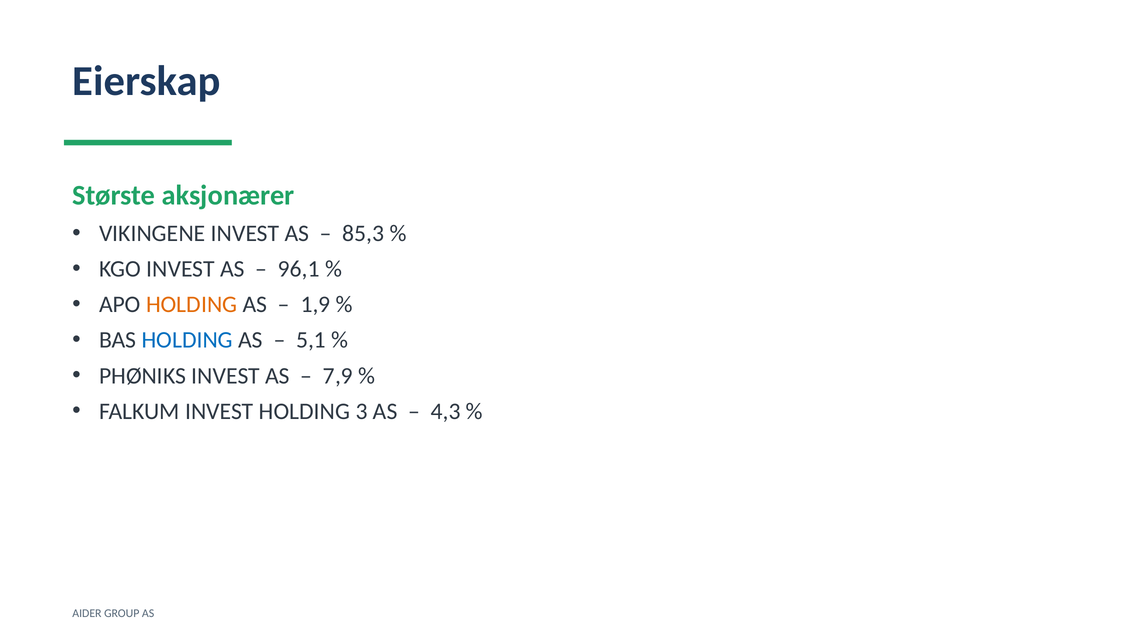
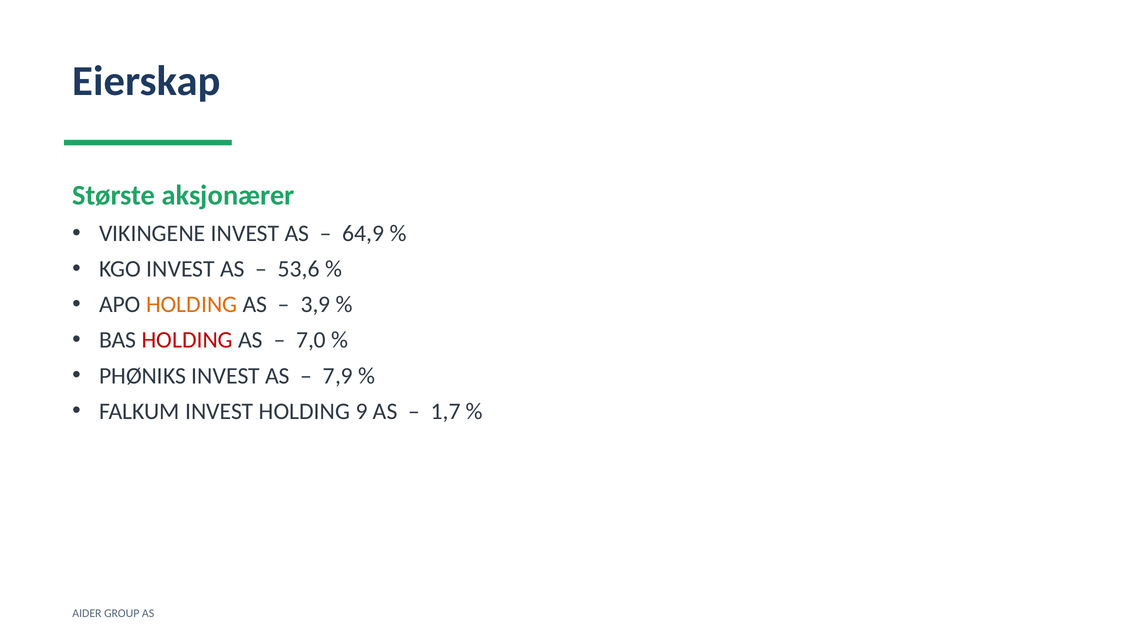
85,3: 85,3 -> 64,9
96,1: 96,1 -> 53,6
1,9: 1,9 -> 3,9
HOLDING at (187, 340) colour: blue -> red
5,1: 5,1 -> 7,0
3: 3 -> 9
4,3: 4,3 -> 1,7
